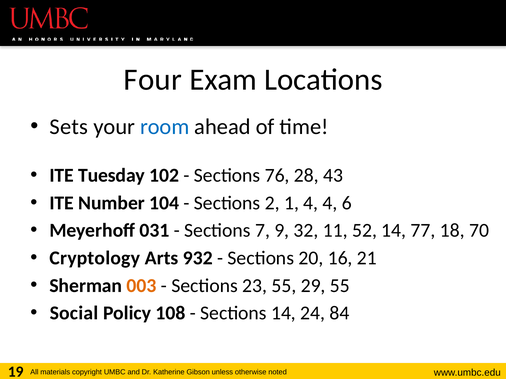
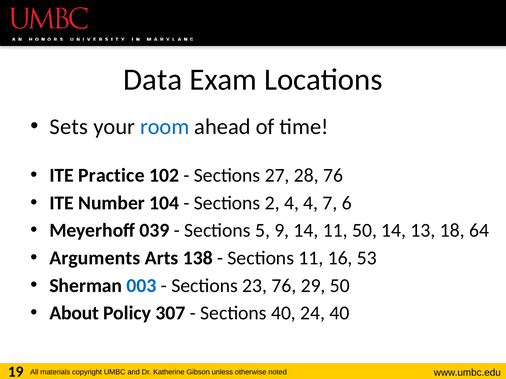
Four: Four -> Data
Tuesday: Tuesday -> Practice
76: 76 -> 27
28 43: 43 -> 76
2 1: 1 -> 4
4 4: 4 -> 7
031: 031 -> 039
7: 7 -> 5
9 32: 32 -> 14
11 52: 52 -> 50
77: 77 -> 13
70: 70 -> 64
Cryptology: Cryptology -> Arguments
932: 932 -> 138
Sections 20: 20 -> 11
21: 21 -> 53
003 colour: orange -> blue
23 55: 55 -> 76
29 55: 55 -> 50
Social: Social -> About
108: 108 -> 307
Sections 14: 14 -> 40
24 84: 84 -> 40
